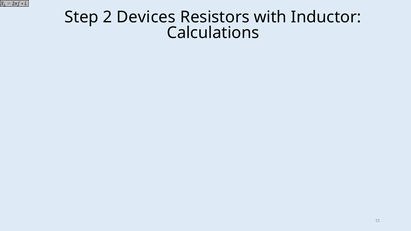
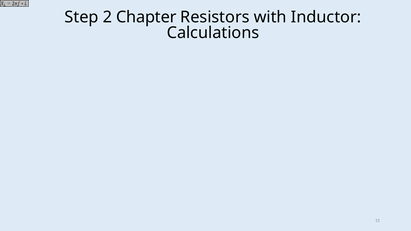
Devices: Devices -> Chapter
